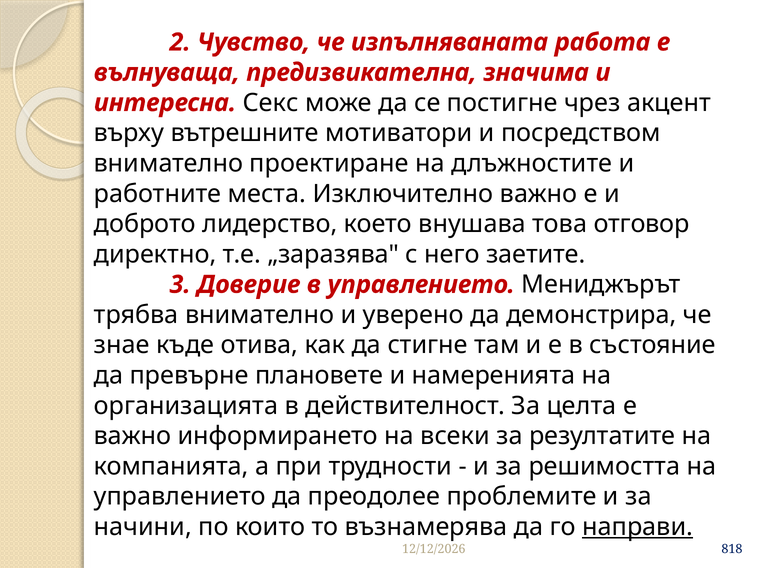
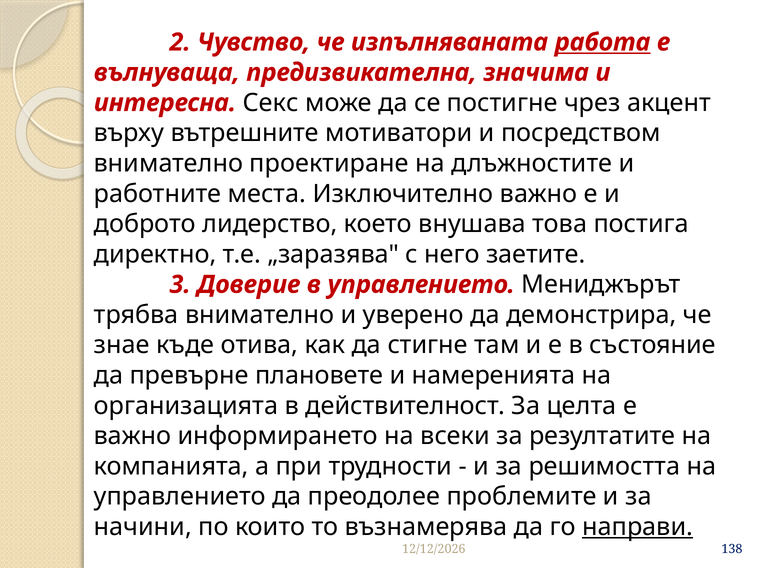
работа underline: none -> present
отговор: отговор -> постига
818: 818 -> 138
